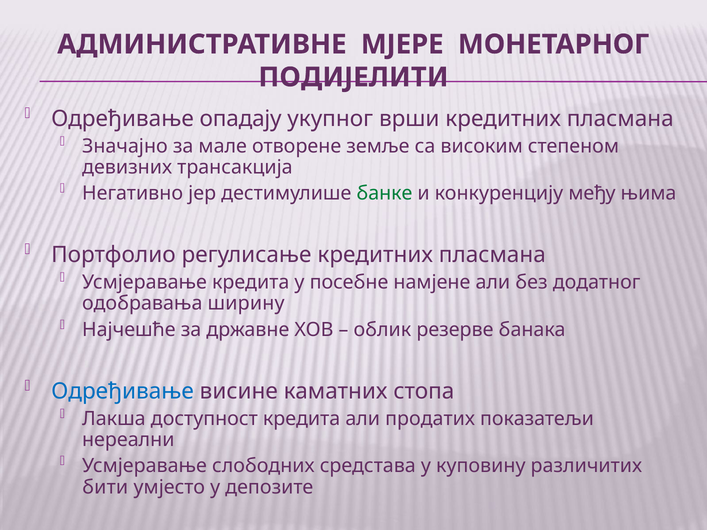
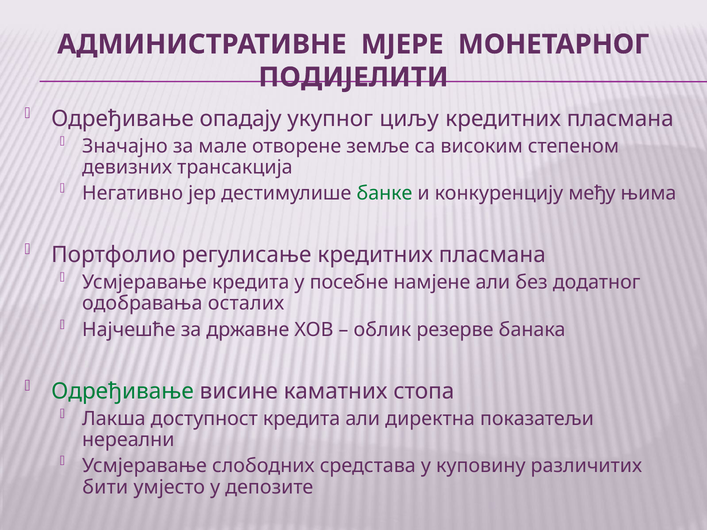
врши: врши -> циљу
ширину: ширину -> осталих
Одређивање at (123, 391) colour: blue -> green
продатих: продатих -> директна
